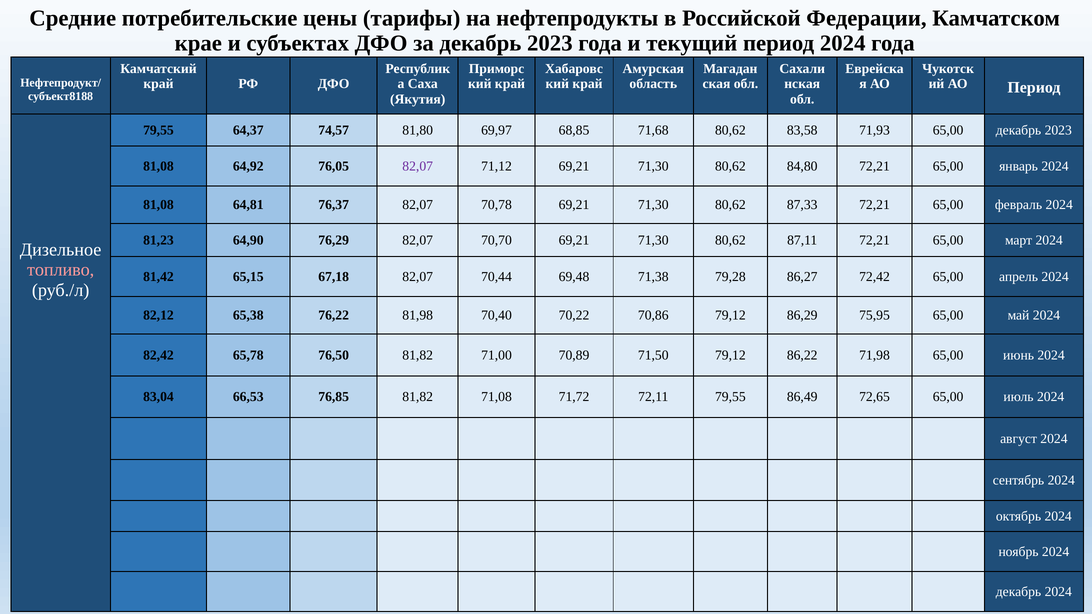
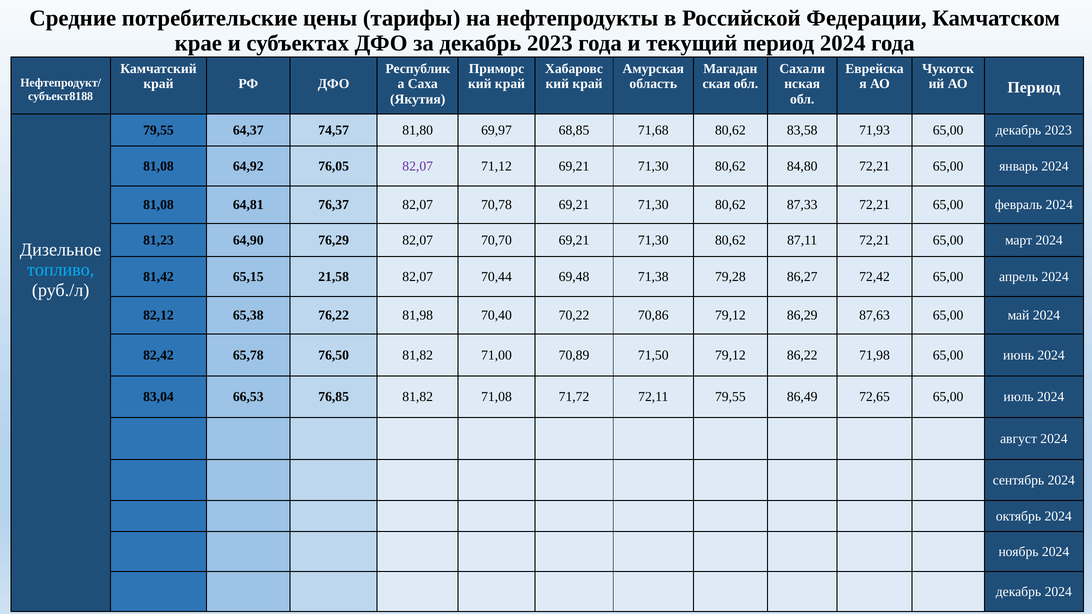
топливо colour: pink -> light blue
67,18: 67,18 -> 21,58
75,95: 75,95 -> 87,63
